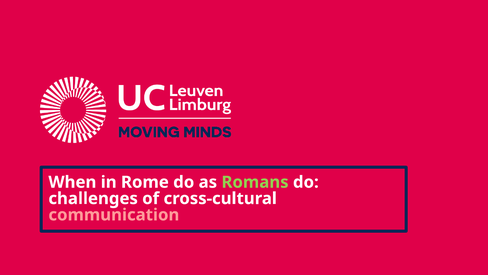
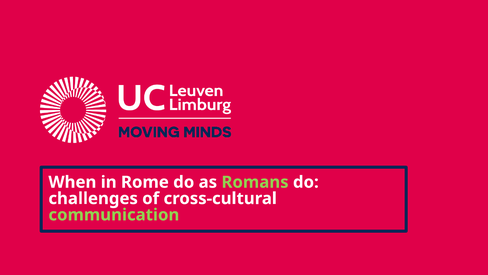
communication colour: pink -> light green
